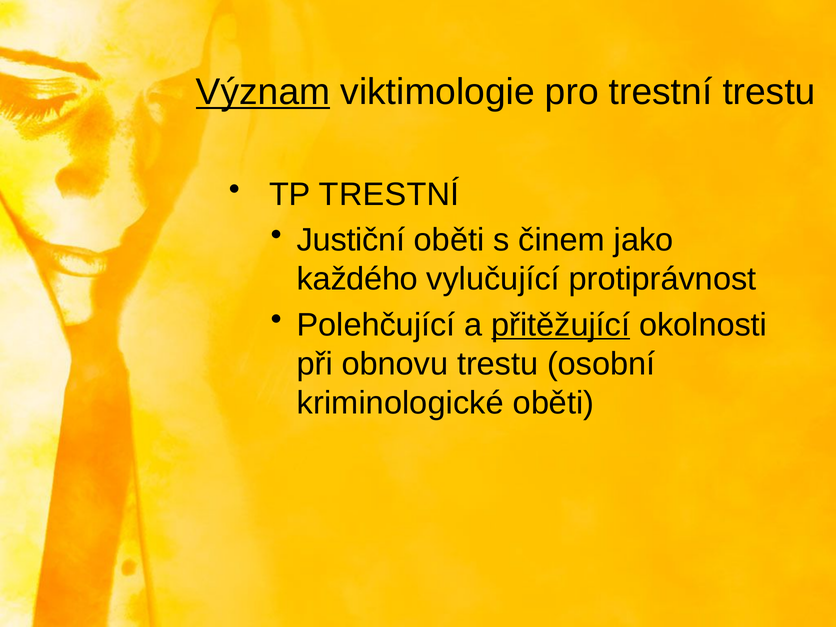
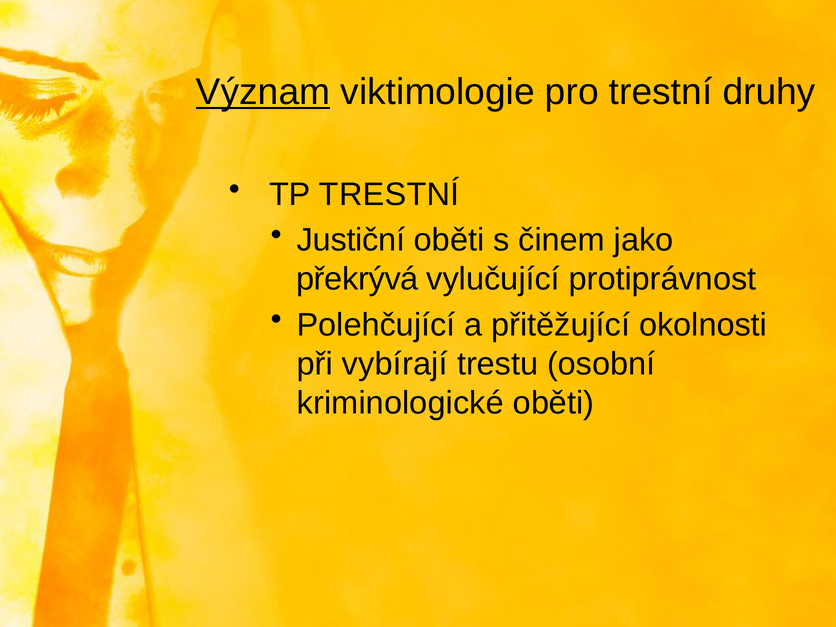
trestní trestu: trestu -> druhy
každého: každého -> překrývá
přitěžující underline: present -> none
obnovu: obnovu -> vybírají
